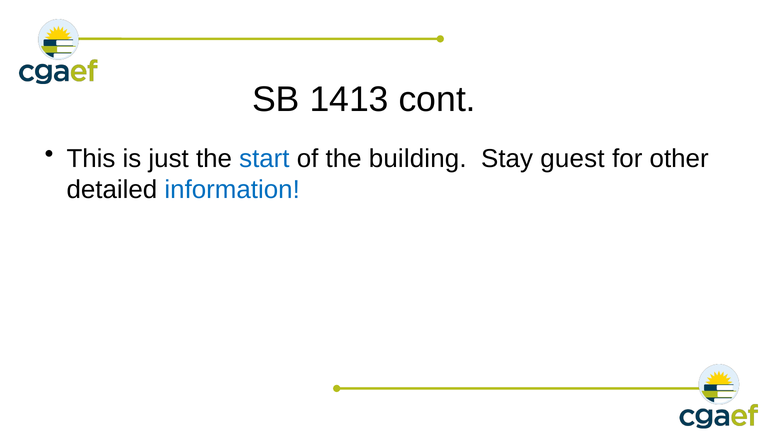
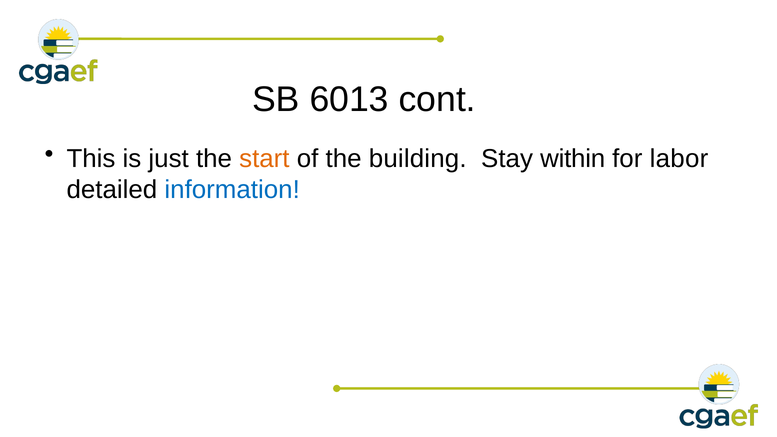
1413: 1413 -> 6013
start colour: blue -> orange
guest: guest -> within
other: other -> labor
